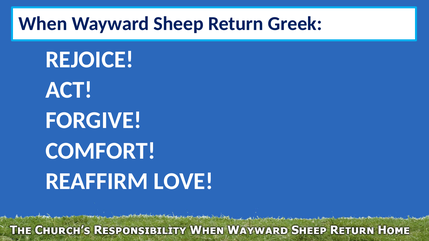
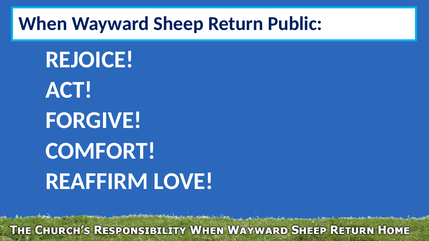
Greek: Greek -> Public
